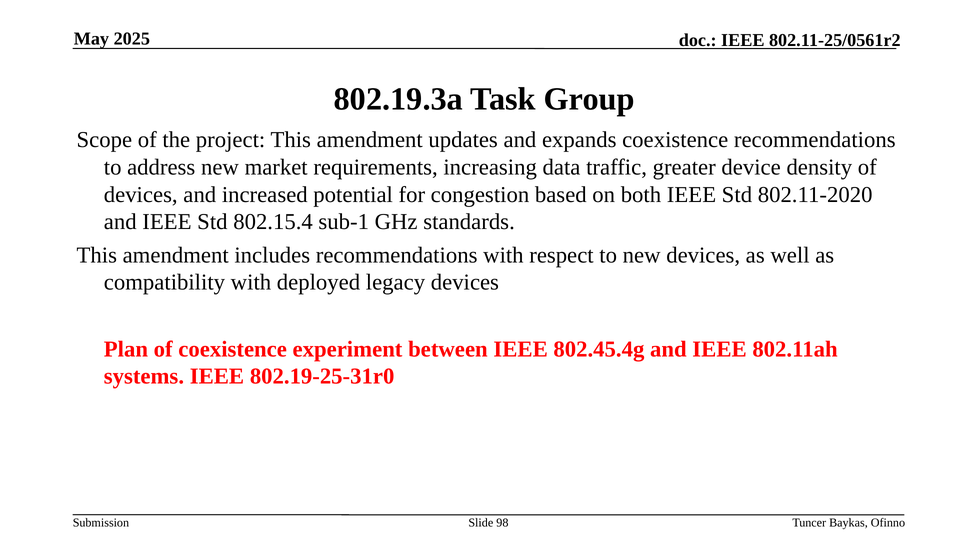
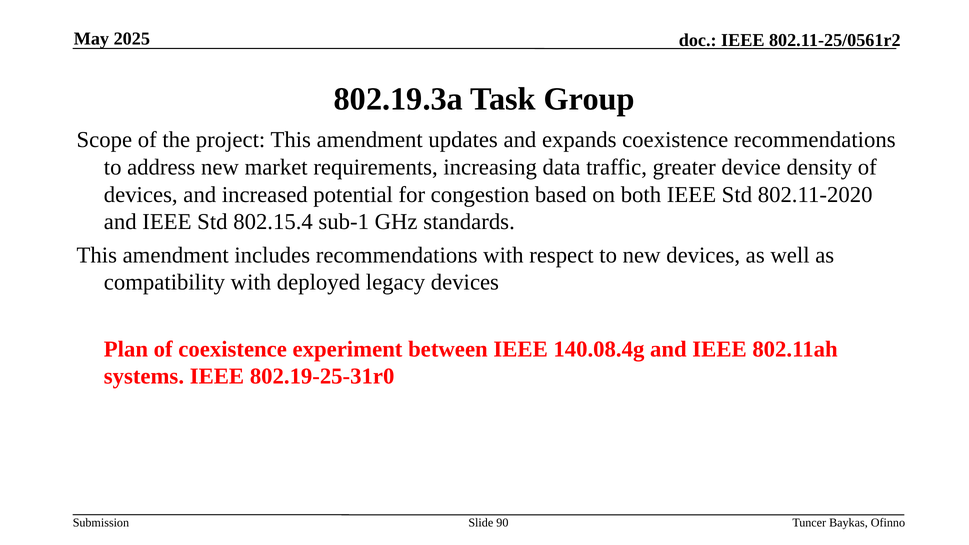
802.45.4g: 802.45.4g -> 140.08.4g
98: 98 -> 90
